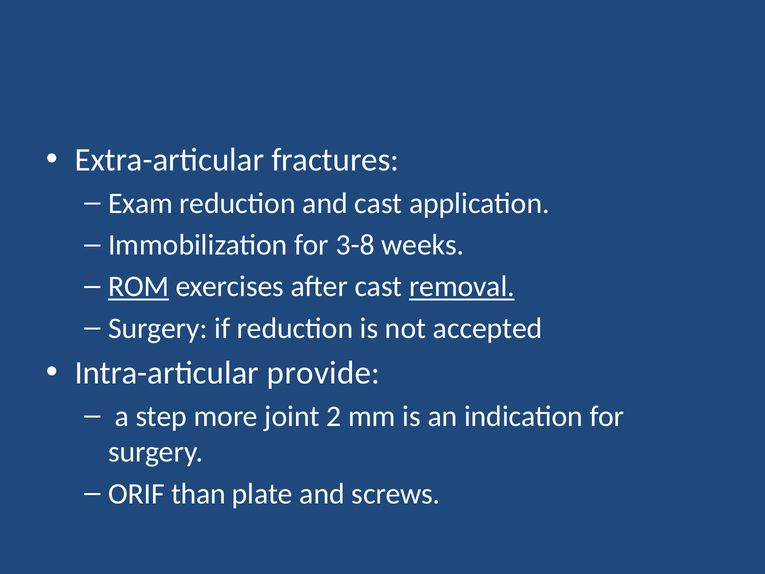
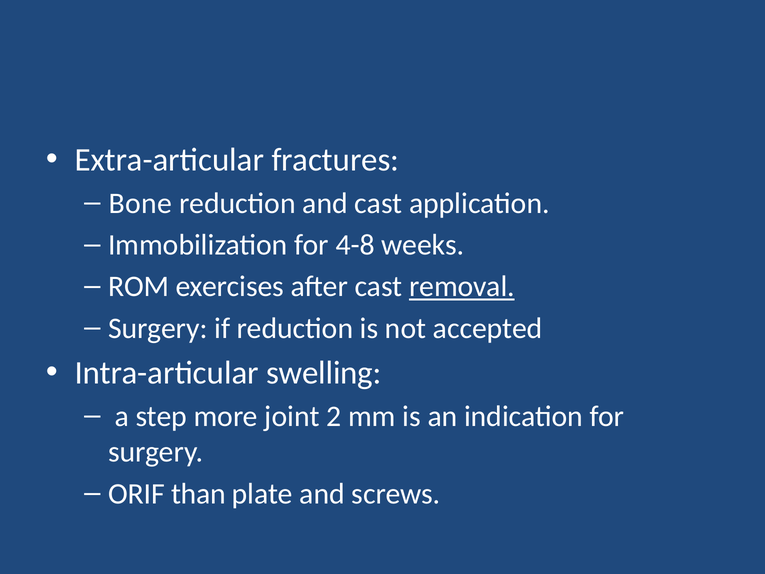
Exam: Exam -> Bone
3-8: 3-8 -> 4-8
ROM underline: present -> none
provide: provide -> swelling
